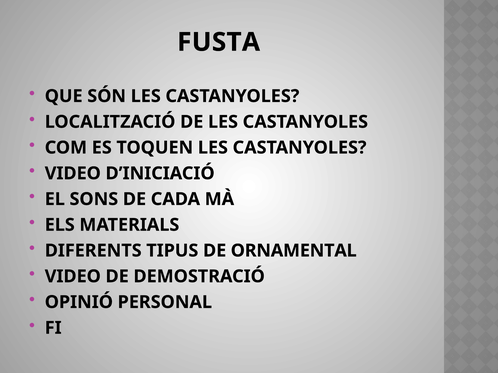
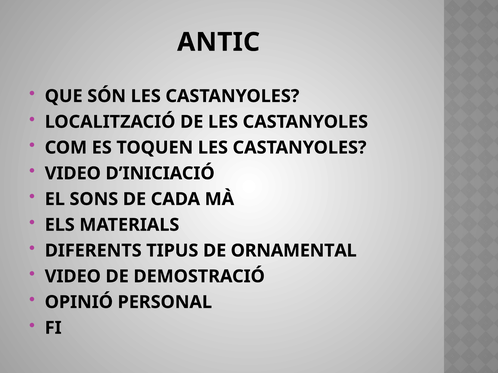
FUSTA: FUSTA -> ANTIC
